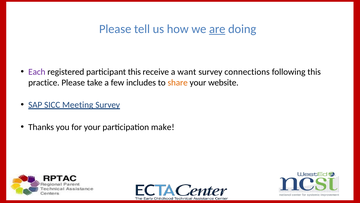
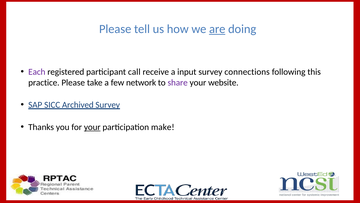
participant this: this -> call
want: want -> input
includes: includes -> network
share colour: orange -> purple
Meeting: Meeting -> Archived
your at (92, 127) underline: none -> present
